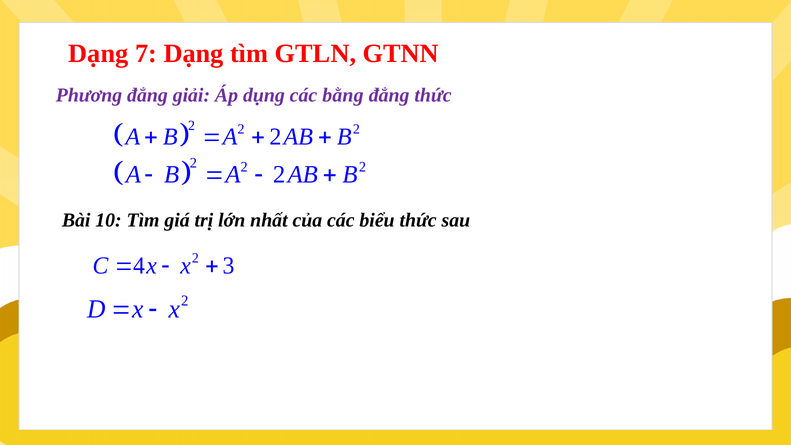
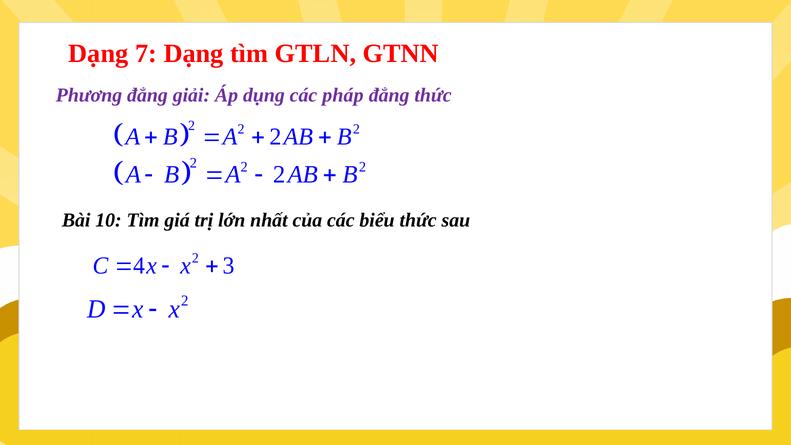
bằng: bằng -> pháp
